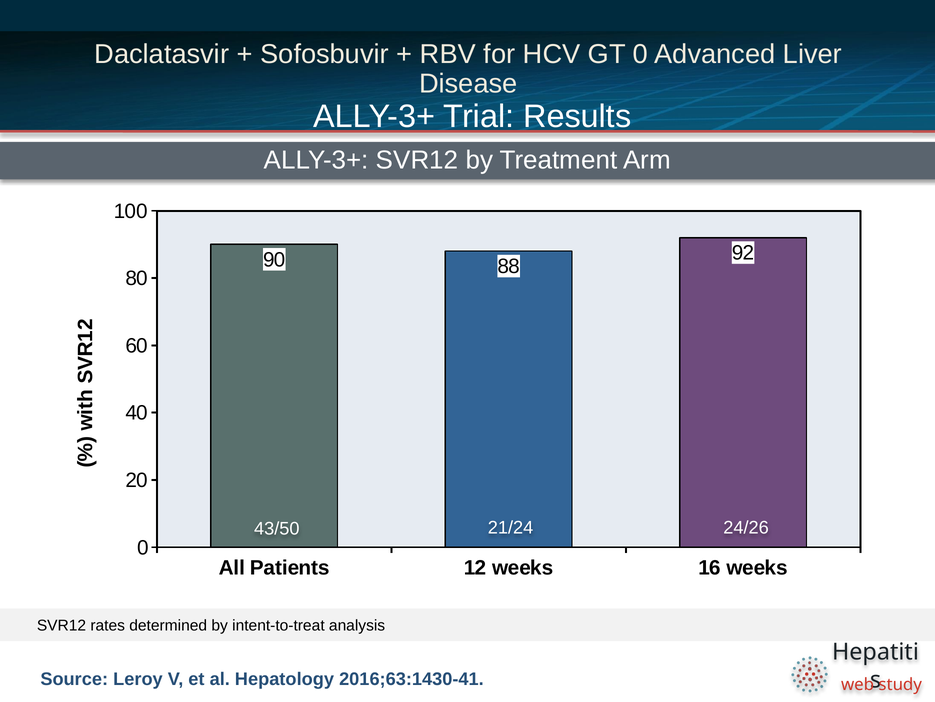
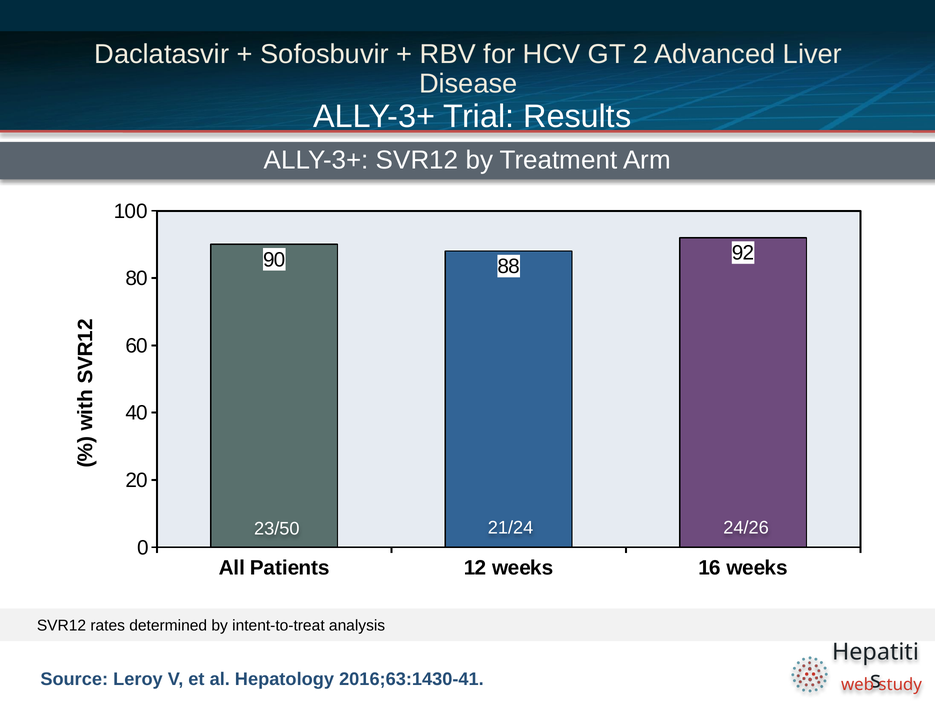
GT 0: 0 -> 2
43/50: 43/50 -> 23/50
